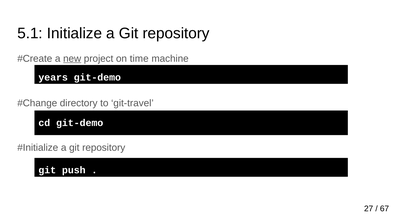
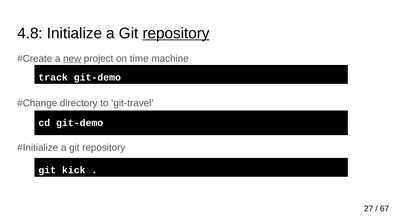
5.1: 5.1 -> 4.8
repository at (176, 33) underline: none -> present
years: years -> track
push: push -> kick
